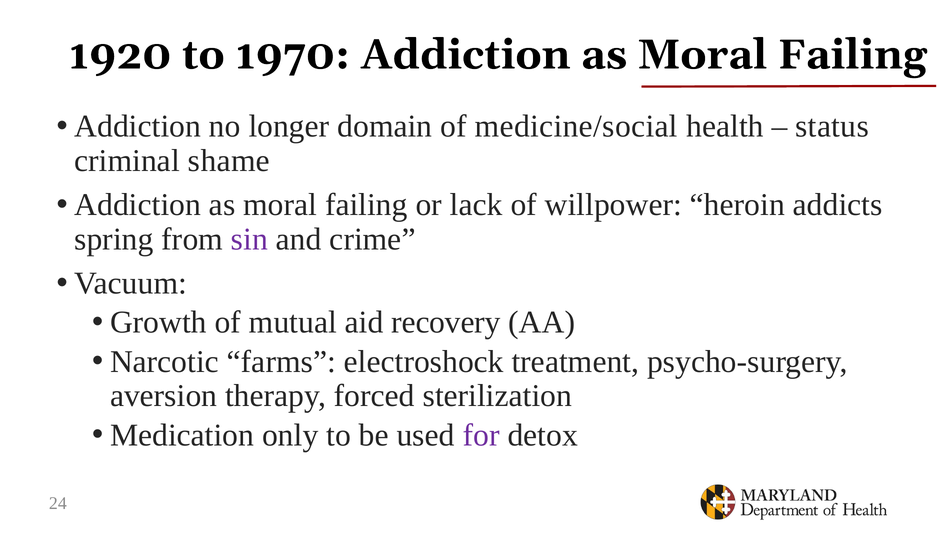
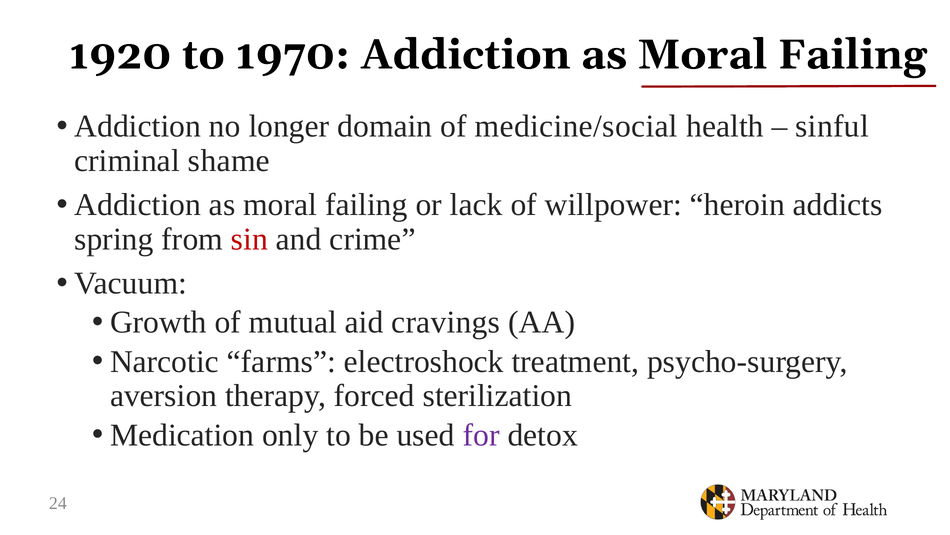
status: status -> sinful
sin colour: purple -> red
recovery: recovery -> cravings
